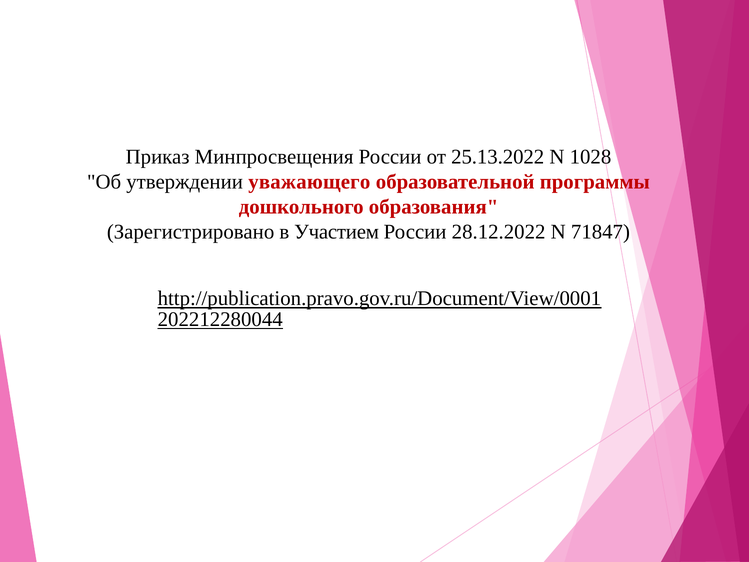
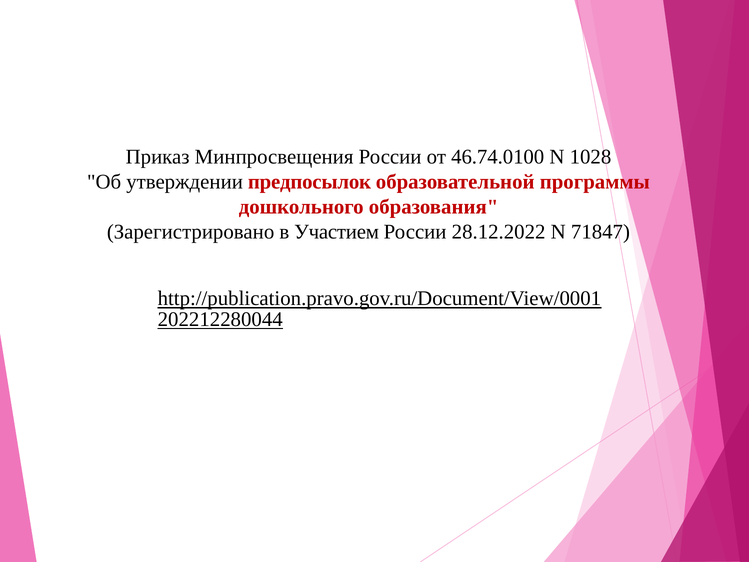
25.13.2022: 25.13.2022 -> 46.74.0100
уважающего: уважающего -> предпосылок
